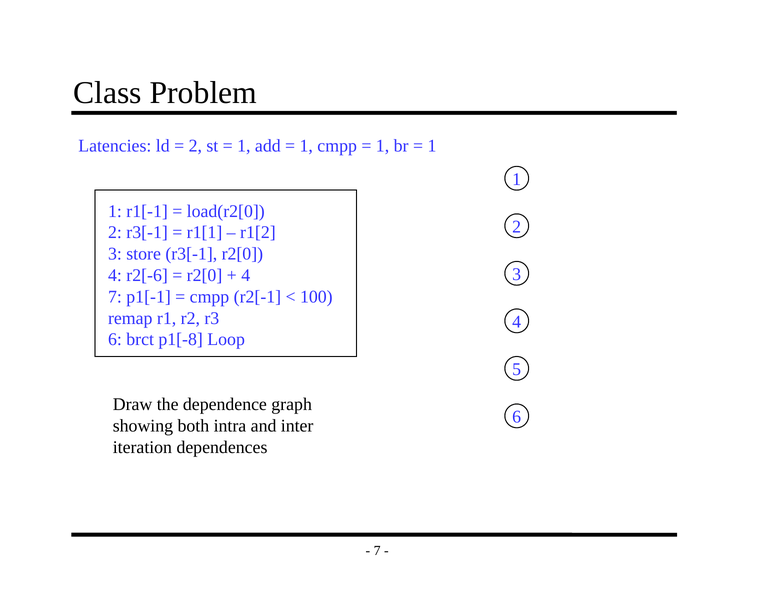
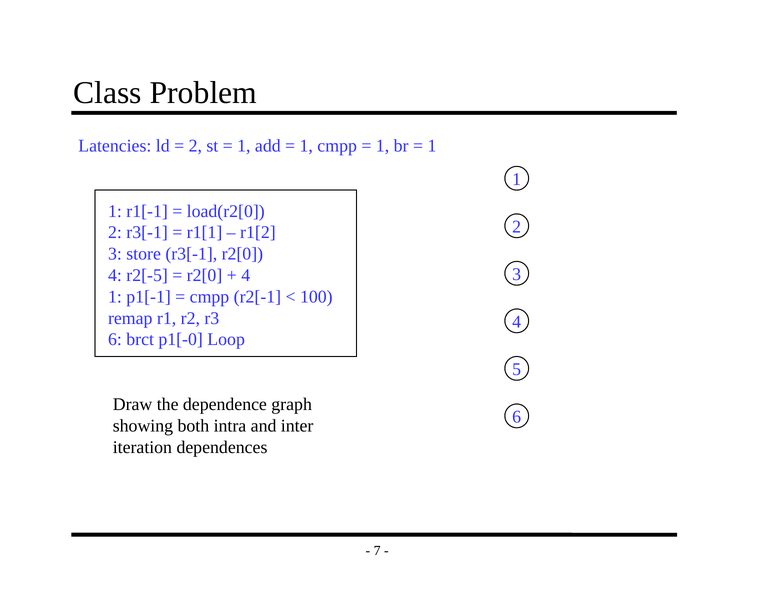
r2[-6: r2[-6 -> r2[-5
7 at (115, 297): 7 -> 1
p1[-8: p1[-8 -> p1[-0
